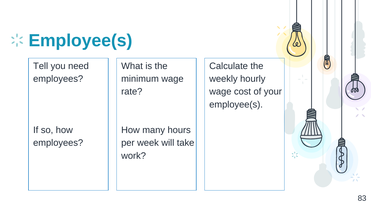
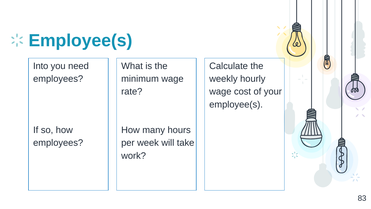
Tell: Tell -> Into
